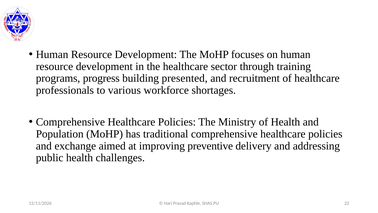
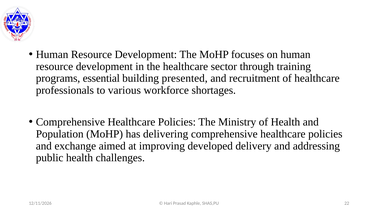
progress: progress -> essential
traditional: traditional -> delivering
preventive: preventive -> developed
